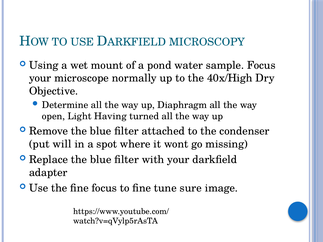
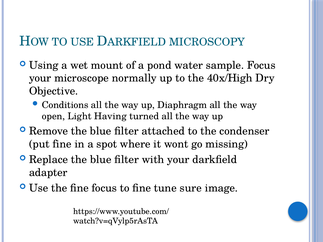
Determine: Determine -> Conditions
put will: will -> fine
